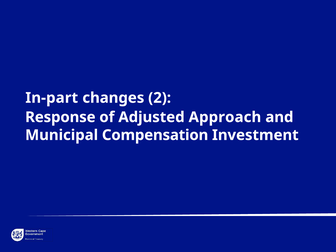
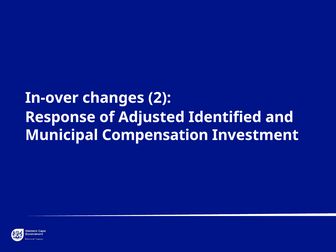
In-part: In-part -> In-over
Approach: Approach -> Identified
